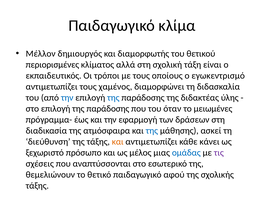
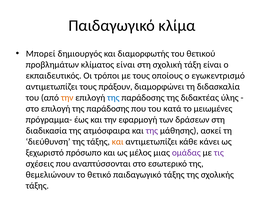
Μέλλον: Μέλλον -> Μπορεί
περιορισμένες: περιορισμένες -> προβλημάτων
κλίματος αλλά: αλλά -> είναι
χαμένος: χαμένος -> πράξουν
την at (67, 98) colour: blue -> orange
όταν: όταν -> κατά
της at (152, 131) colour: blue -> purple
ομάδας colour: blue -> purple
παιδαγωγικό αφού: αφού -> τάξης
